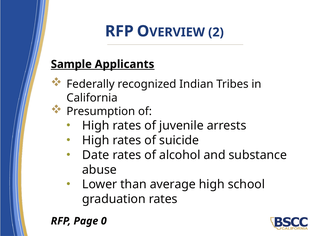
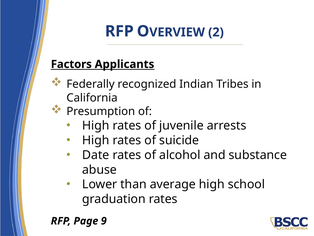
Sample: Sample -> Factors
0: 0 -> 9
